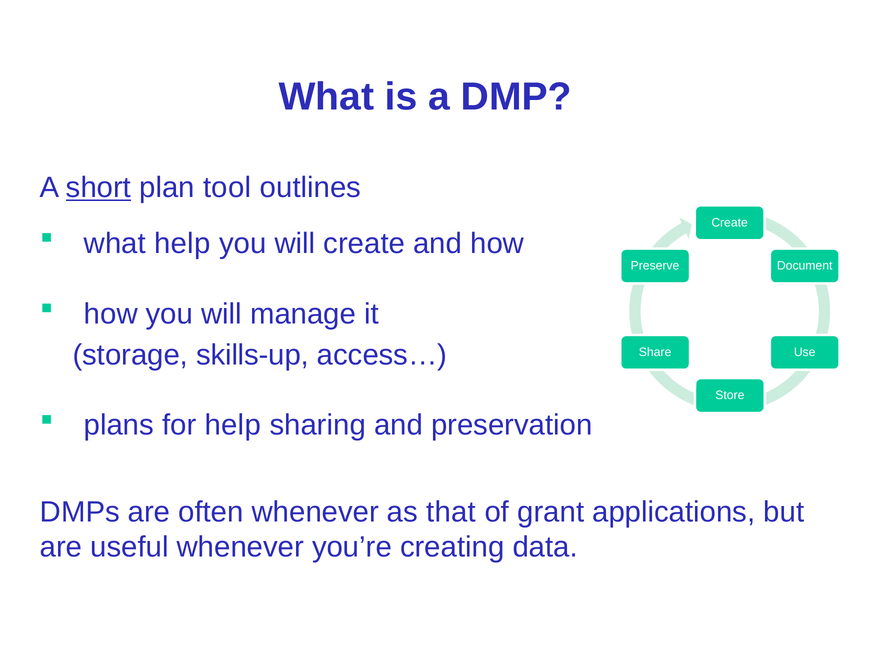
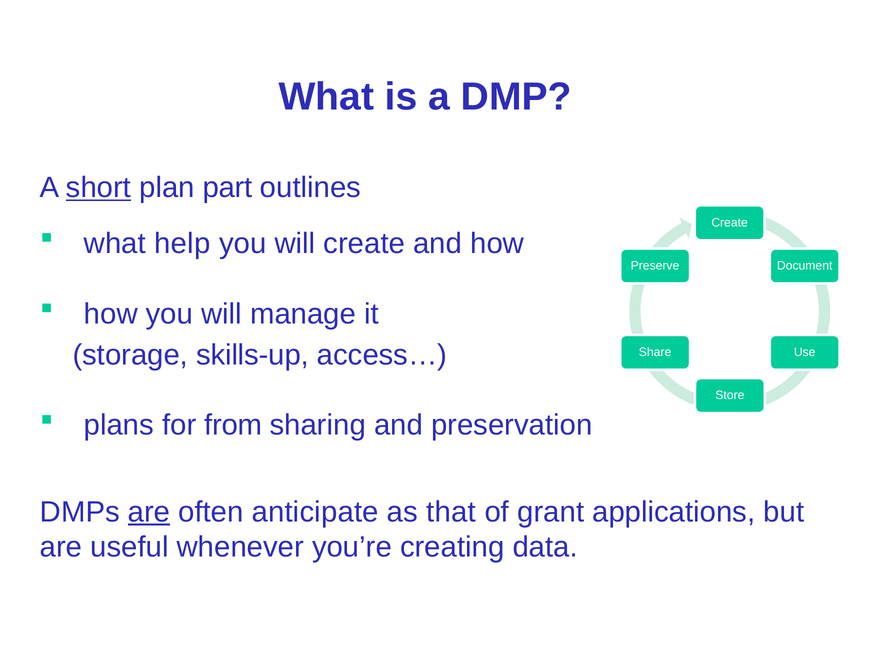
tool: tool -> part
for help: help -> from
are at (149, 512) underline: none -> present
often whenever: whenever -> anticipate
